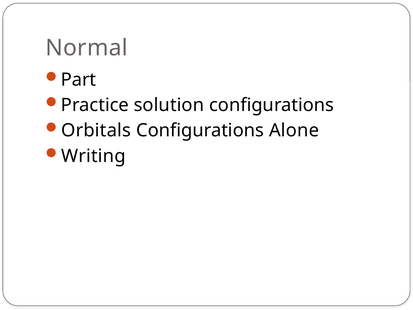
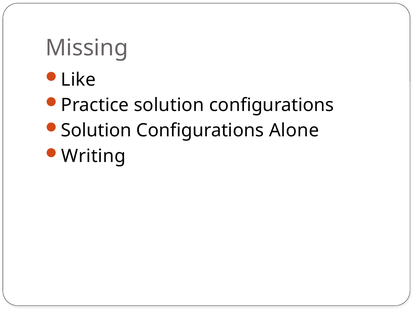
Normal: Normal -> Missing
Part: Part -> Like
Orbitals at (96, 130): Orbitals -> Solution
